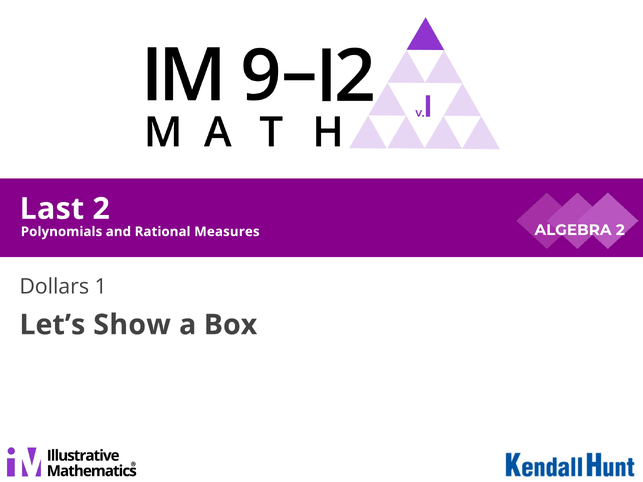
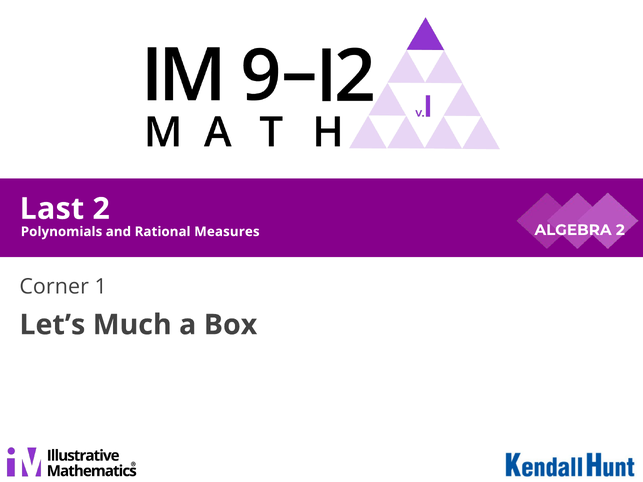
Dollars: Dollars -> Corner
Show: Show -> Much
